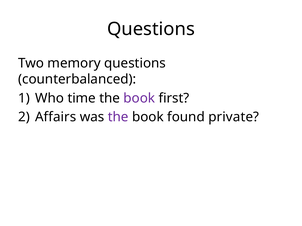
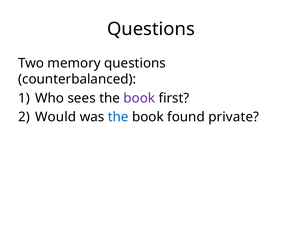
time: time -> sees
Affairs: Affairs -> Would
the at (118, 117) colour: purple -> blue
